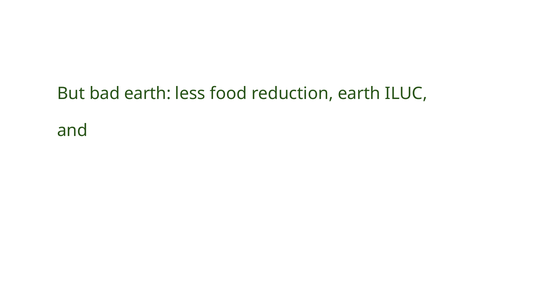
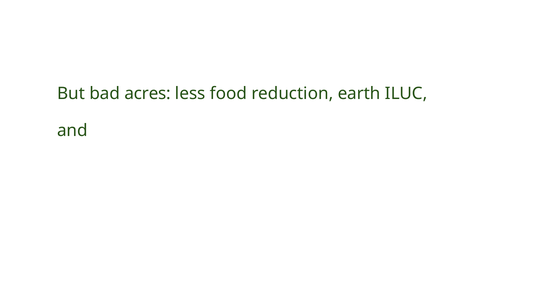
bad earth: earth -> acres
